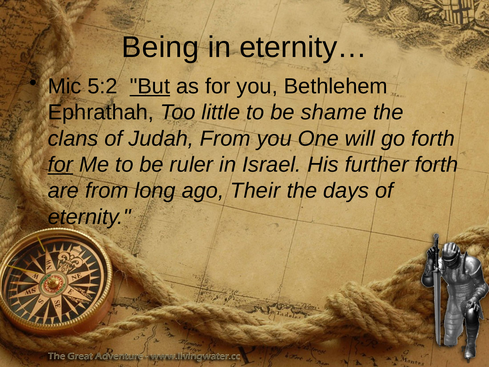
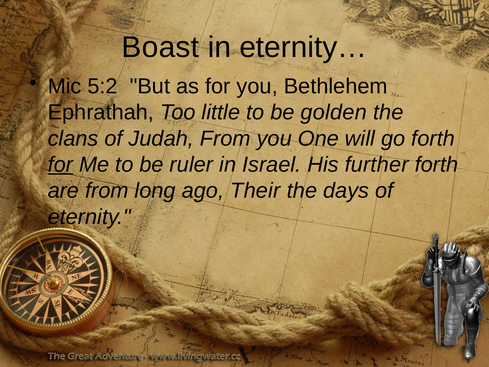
Being: Being -> Boast
But underline: present -> none
shame: shame -> golden
